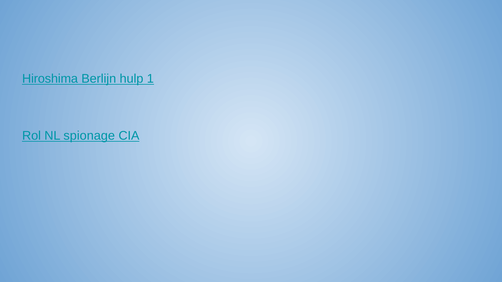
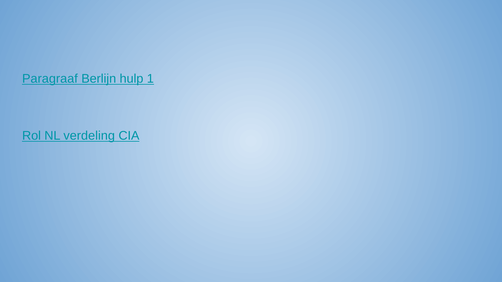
Hiroshima: Hiroshima -> Paragraaf
spionage: spionage -> verdeling
